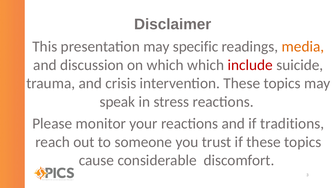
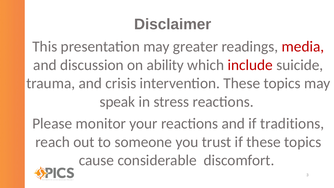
specific: specific -> greater
media colour: orange -> red
on which: which -> ability
